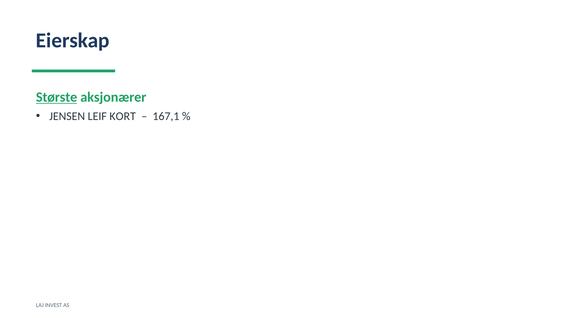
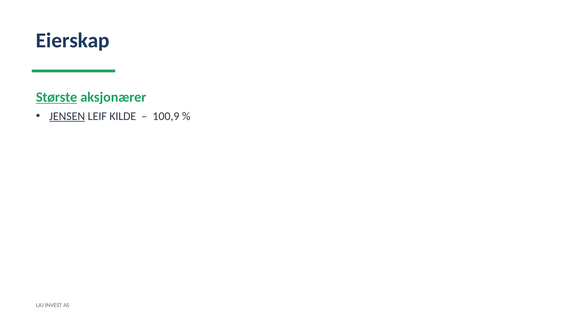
JENSEN underline: none -> present
KORT: KORT -> KILDE
167,1: 167,1 -> 100,9
